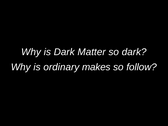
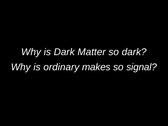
follow: follow -> signal
